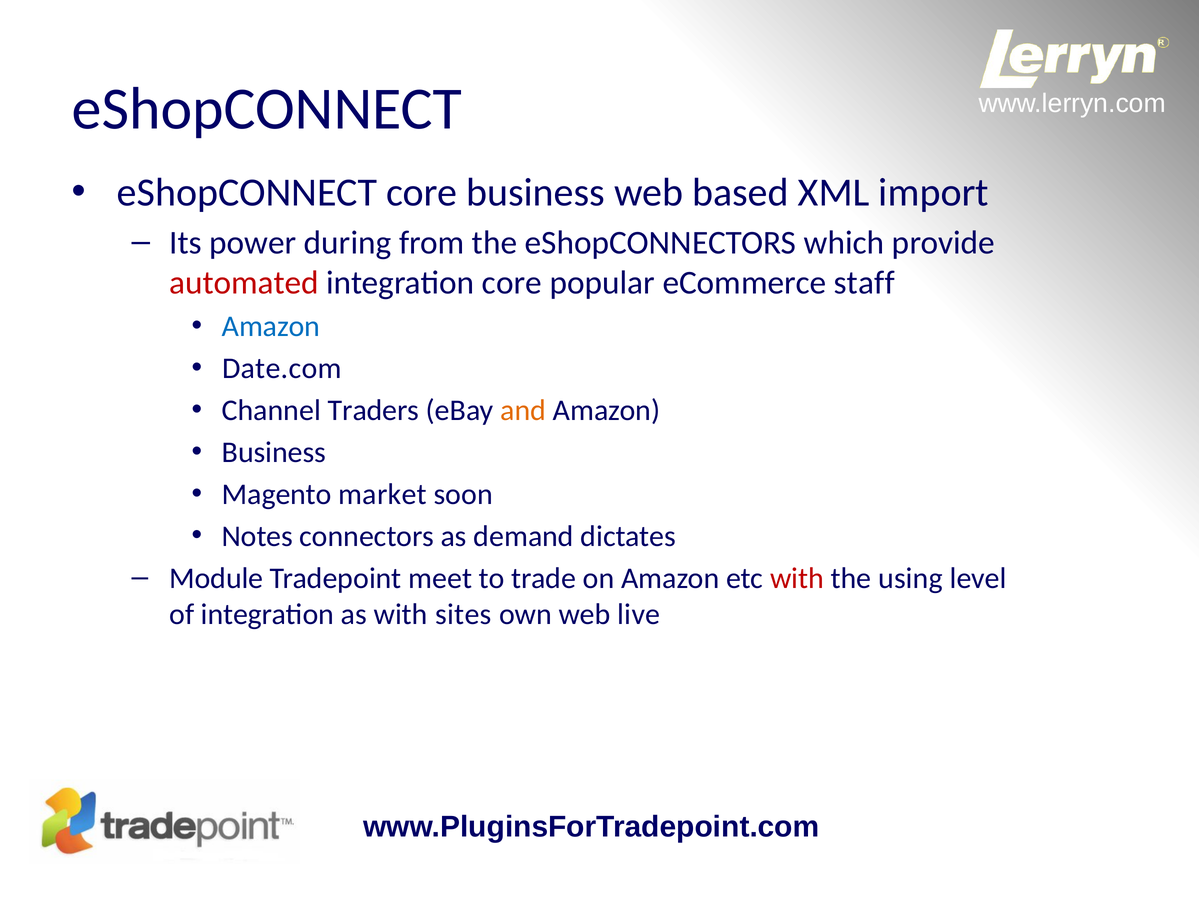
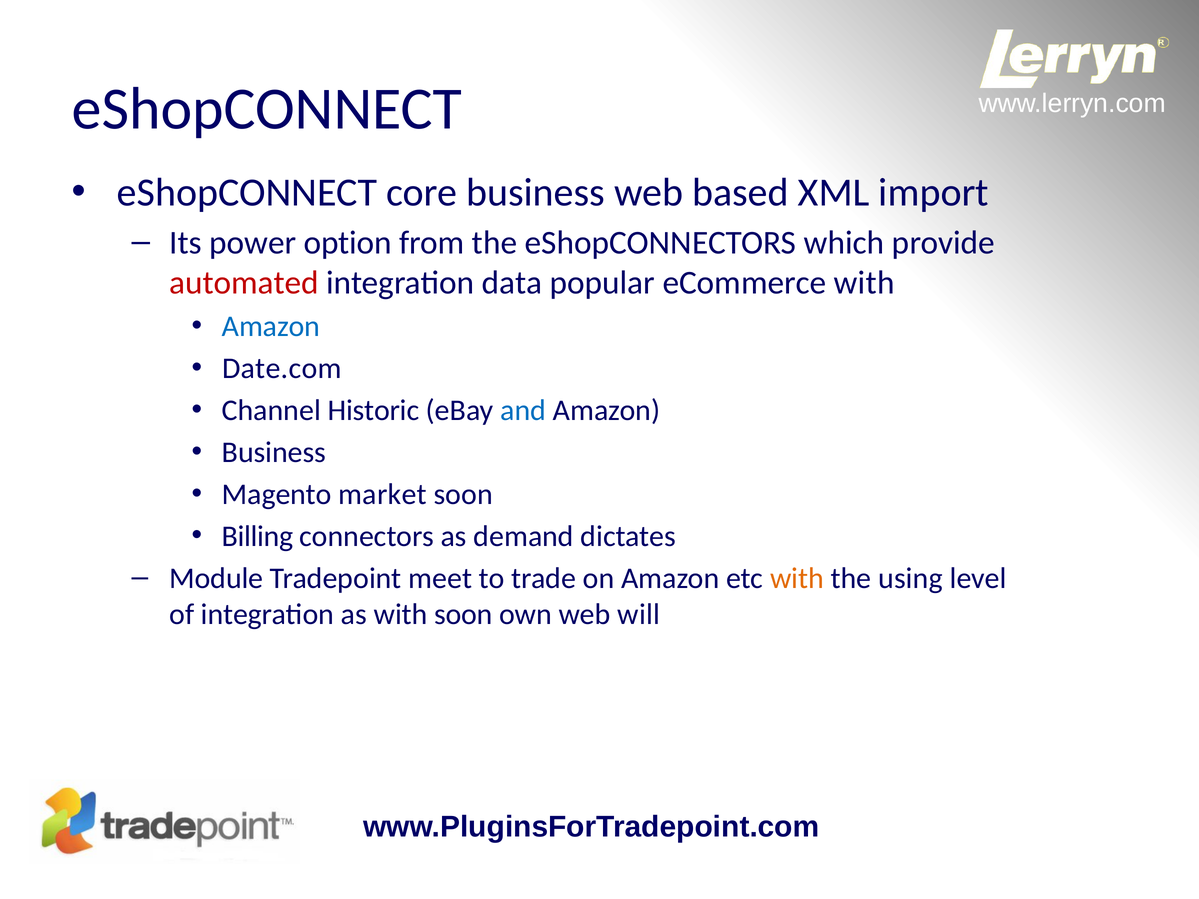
during: during -> option
integration core: core -> data
eCommerce staff: staff -> with
Traders: Traders -> Historic
and colour: orange -> blue
Notes: Notes -> Billing
with at (797, 578) colour: red -> orange
with sites: sites -> soon
live: live -> will
